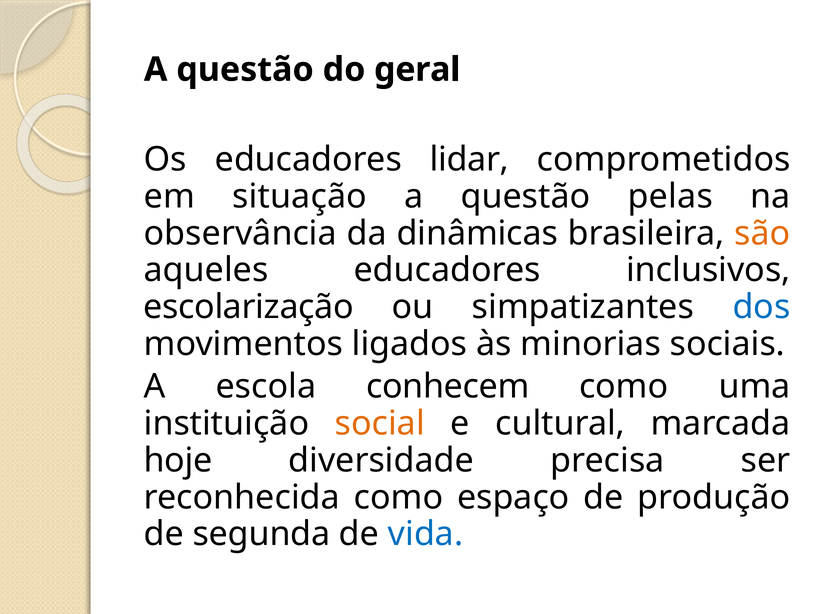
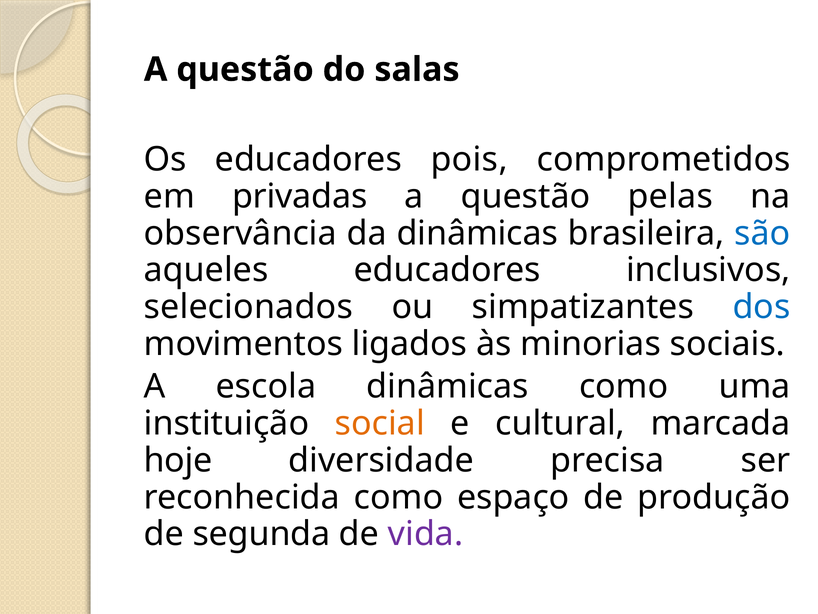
geral: geral -> salas
lidar: lidar -> pois
situação: situação -> privadas
são colour: orange -> blue
escolarização: escolarização -> selecionados
escola conhecem: conhecem -> dinâmicas
vida colour: blue -> purple
